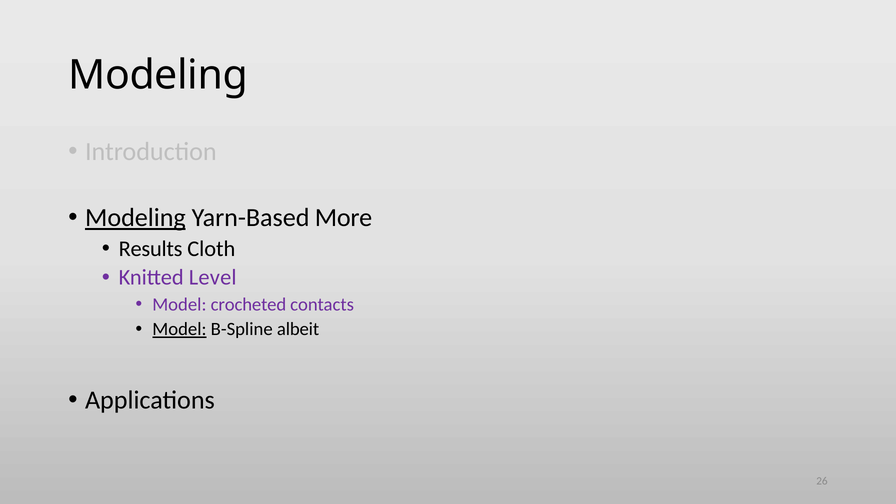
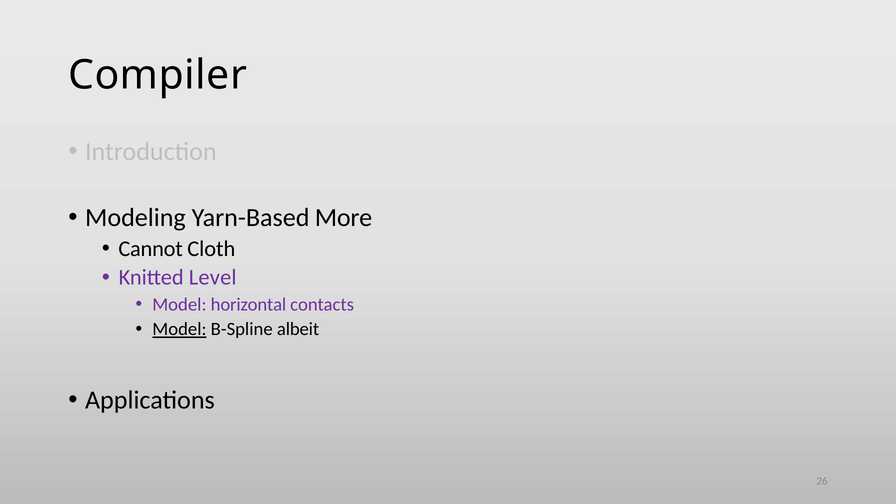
Modeling at (158, 75): Modeling -> Compiler
Modeling at (135, 218) underline: present -> none
Results: Results -> Cannot
crocheted: crocheted -> horizontal
